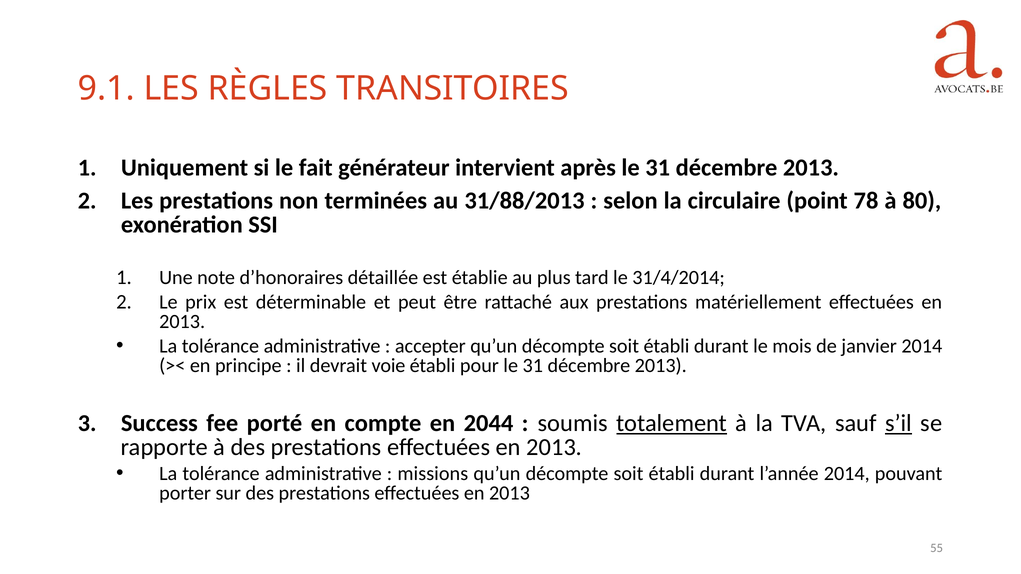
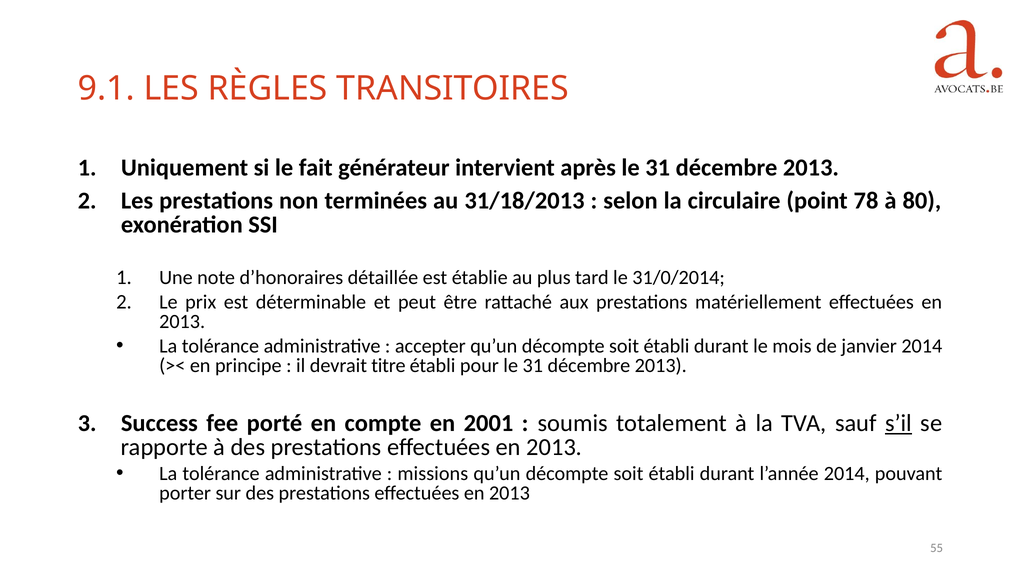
31/88/2013: 31/88/2013 -> 31/18/2013
31/4/2014: 31/4/2014 -> 31/0/2014
voie: voie -> titre
2044: 2044 -> 2001
totalement underline: present -> none
